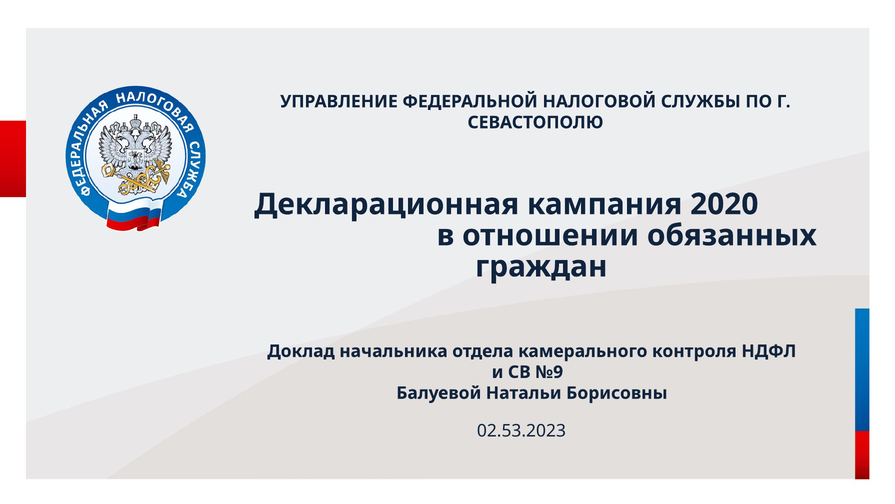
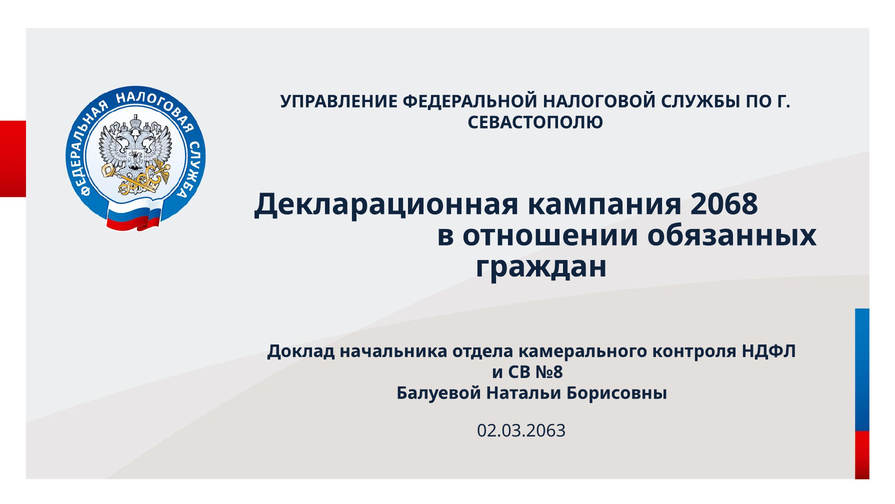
2020: 2020 -> 2068
№9: №9 -> №8
02.53.2023: 02.53.2023 -> 02.03.2063
